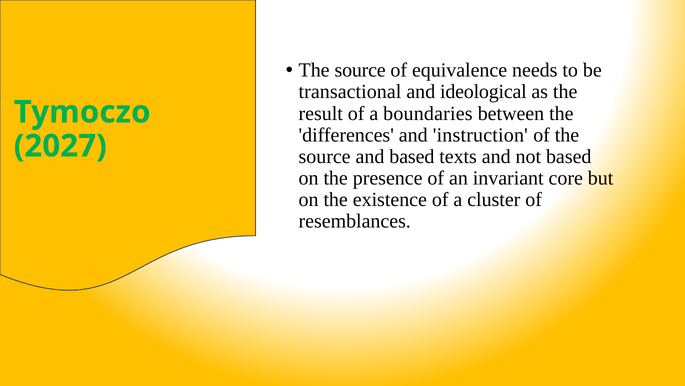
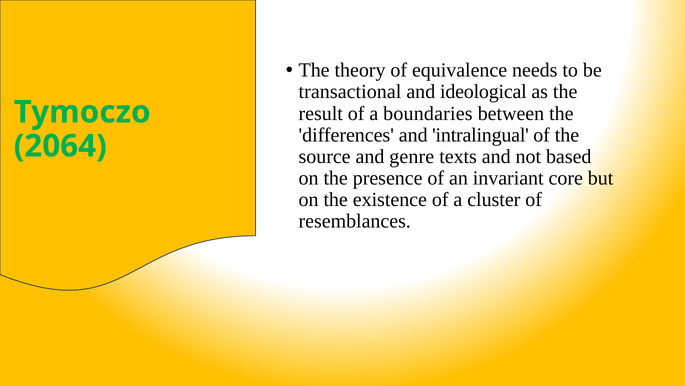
source at (360, 70): source -> theory
instruction: instruction -> intralingual
2027: 2027 -> 2064
and based: based -> genre
